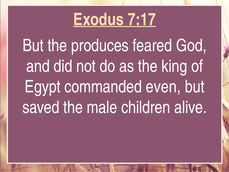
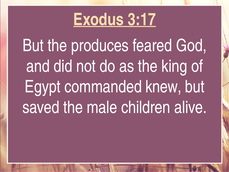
7:17: 7:17 -> 3:17
even: even -> knew
